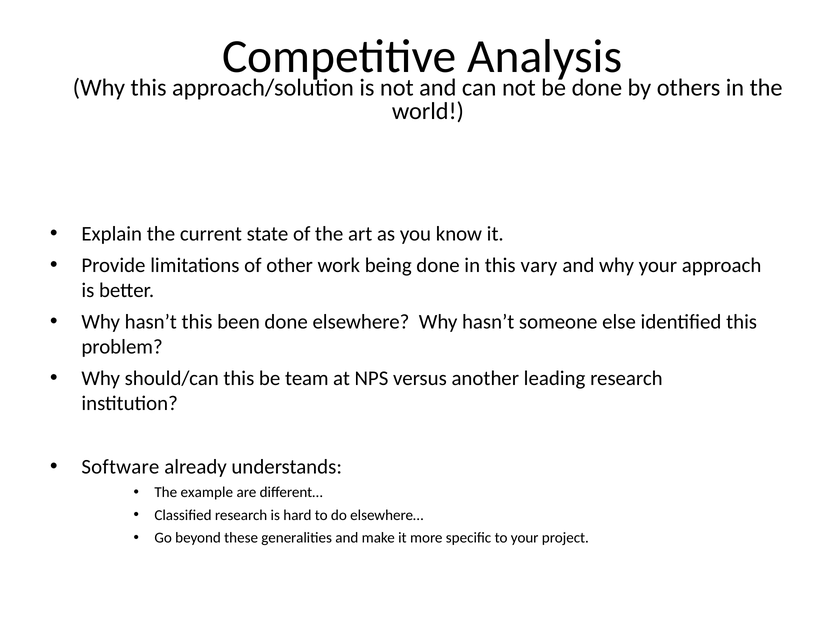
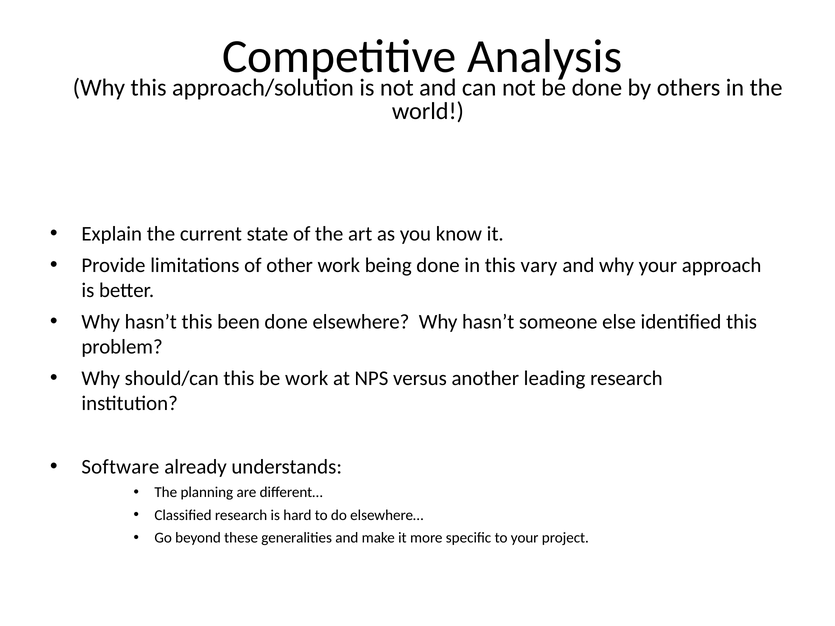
be team: team -> work
example: example -> planning
